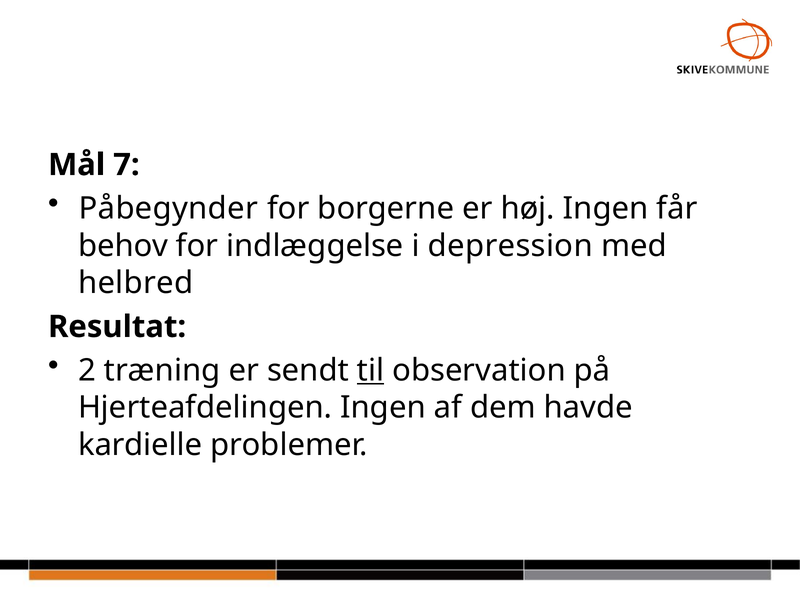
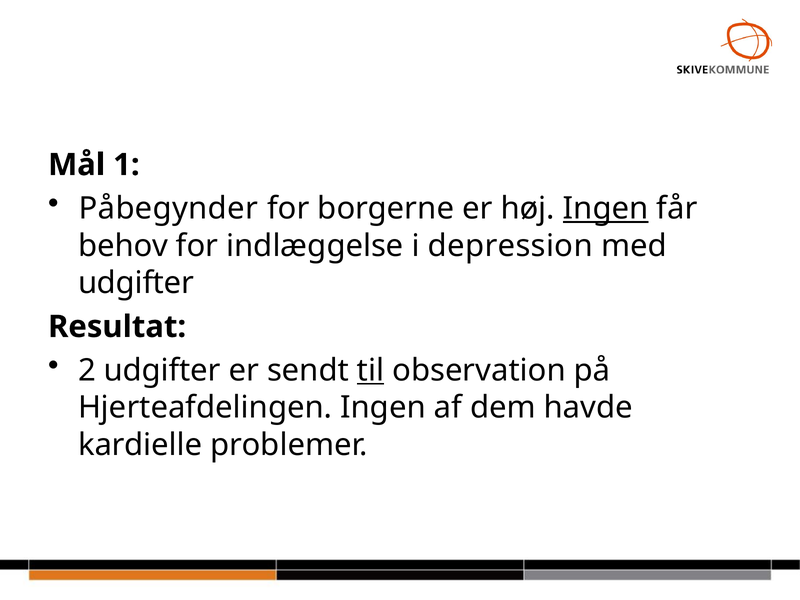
7: 7 -> 1
Ingen at (606, 208) underline: none -> present
helbred at (136, 283): helbred -> udgifter
2 træning: træning -> udgifter
